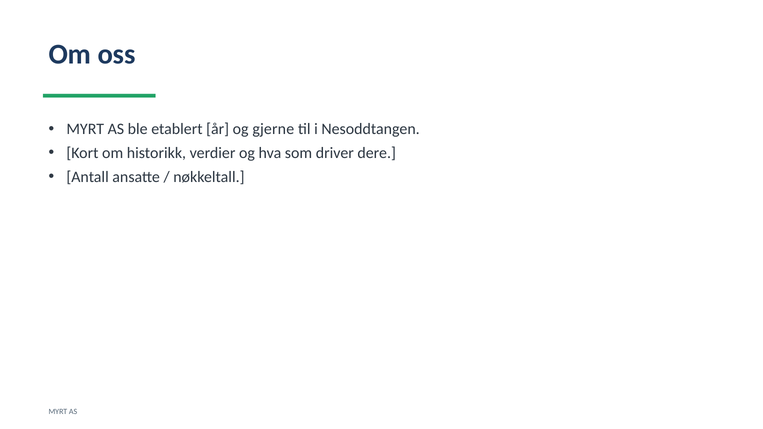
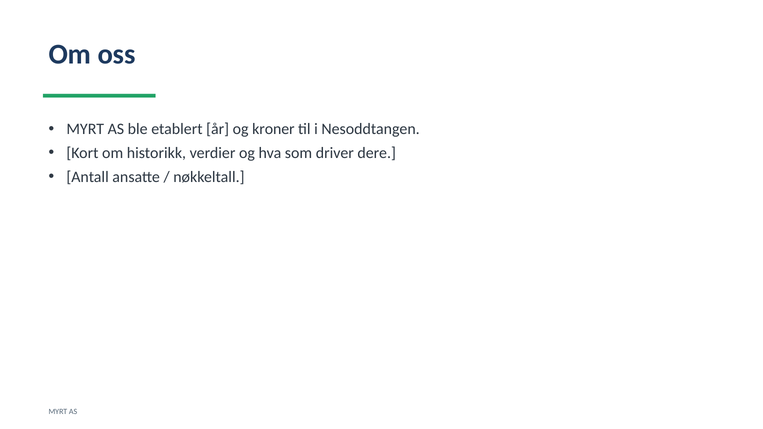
gjerne: gjerne -> kroner
